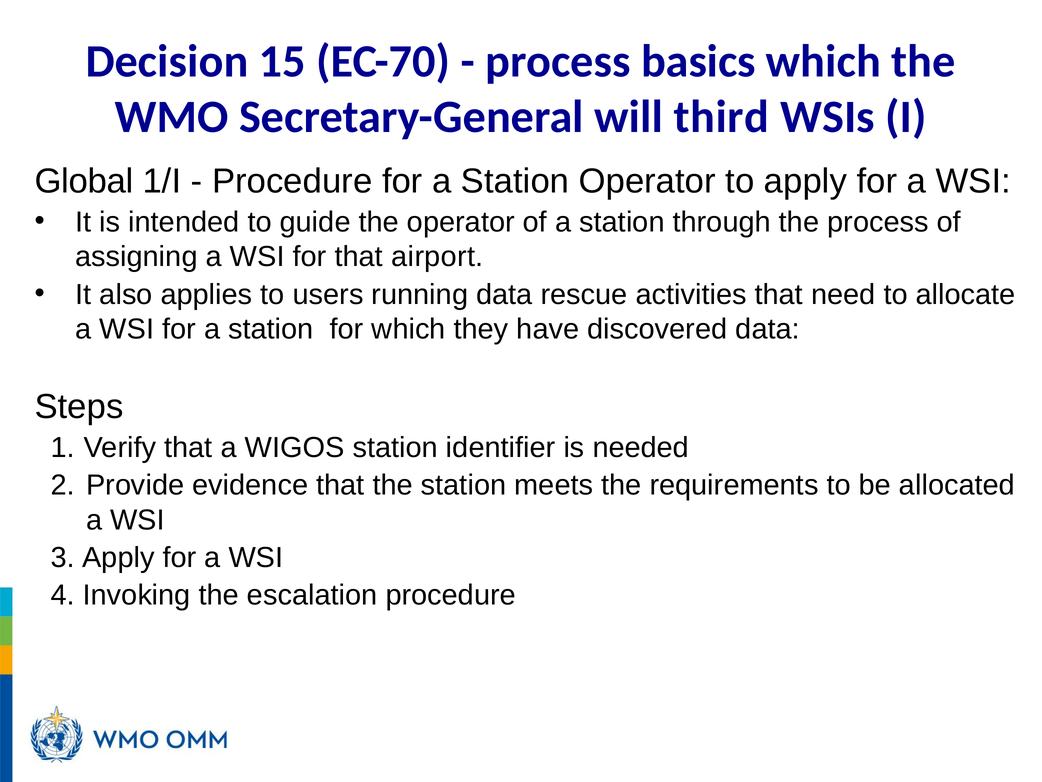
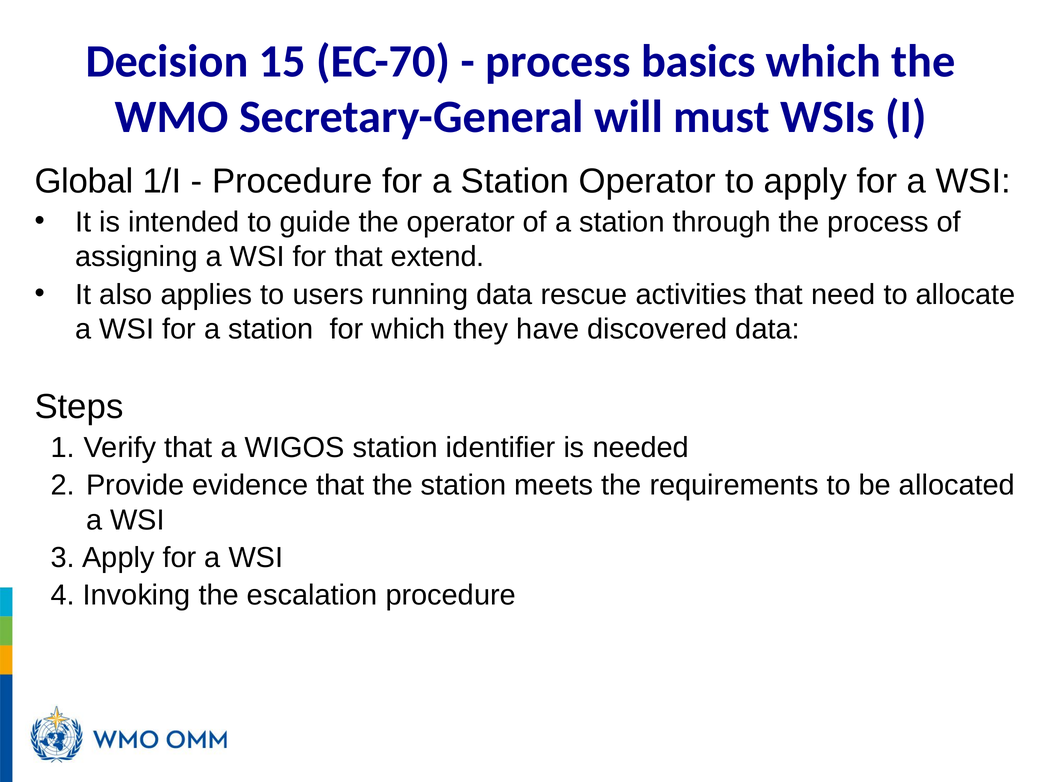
third: third -> must
airport: airport -> extend
